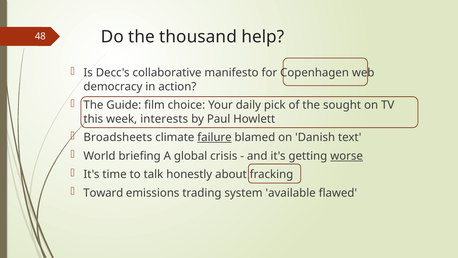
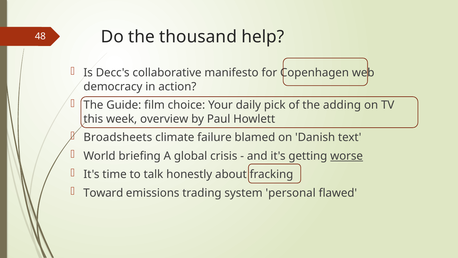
sought: sought -> adding
interests: interests -> overview
failure underline: present -> none
available: available -> personal
